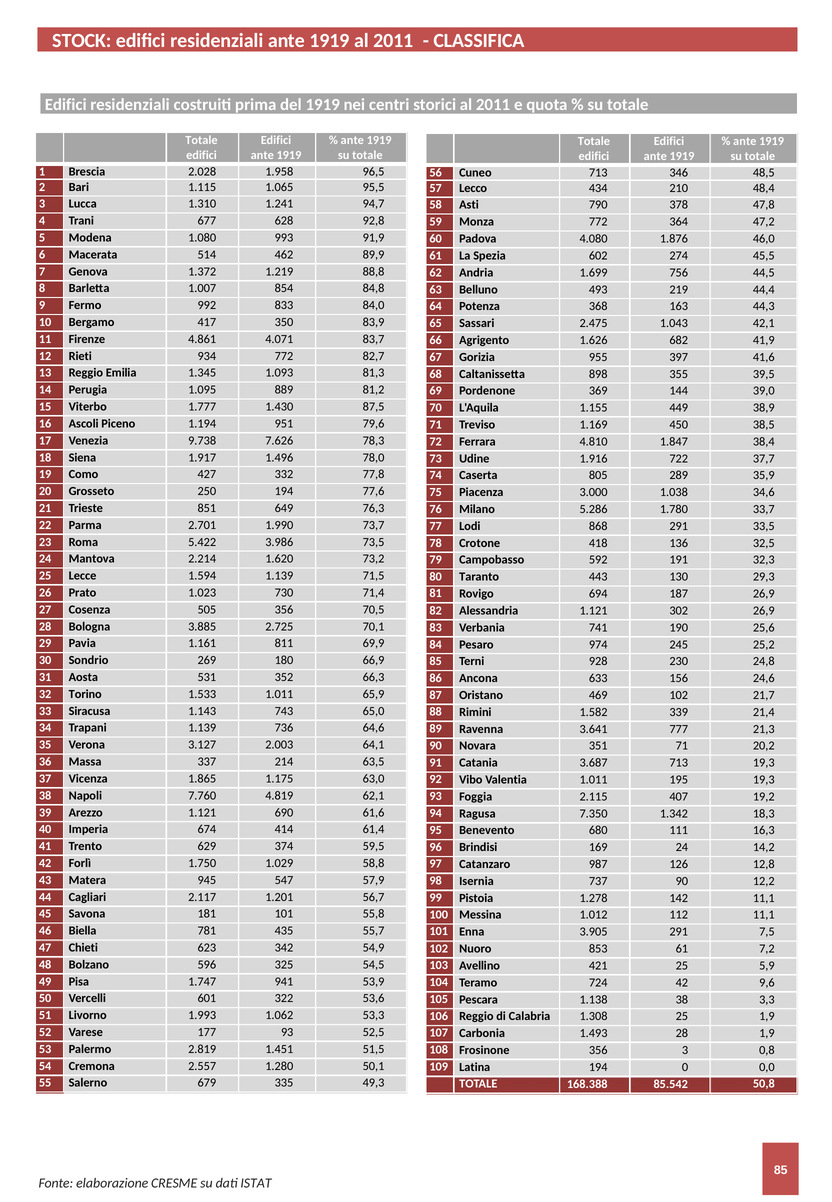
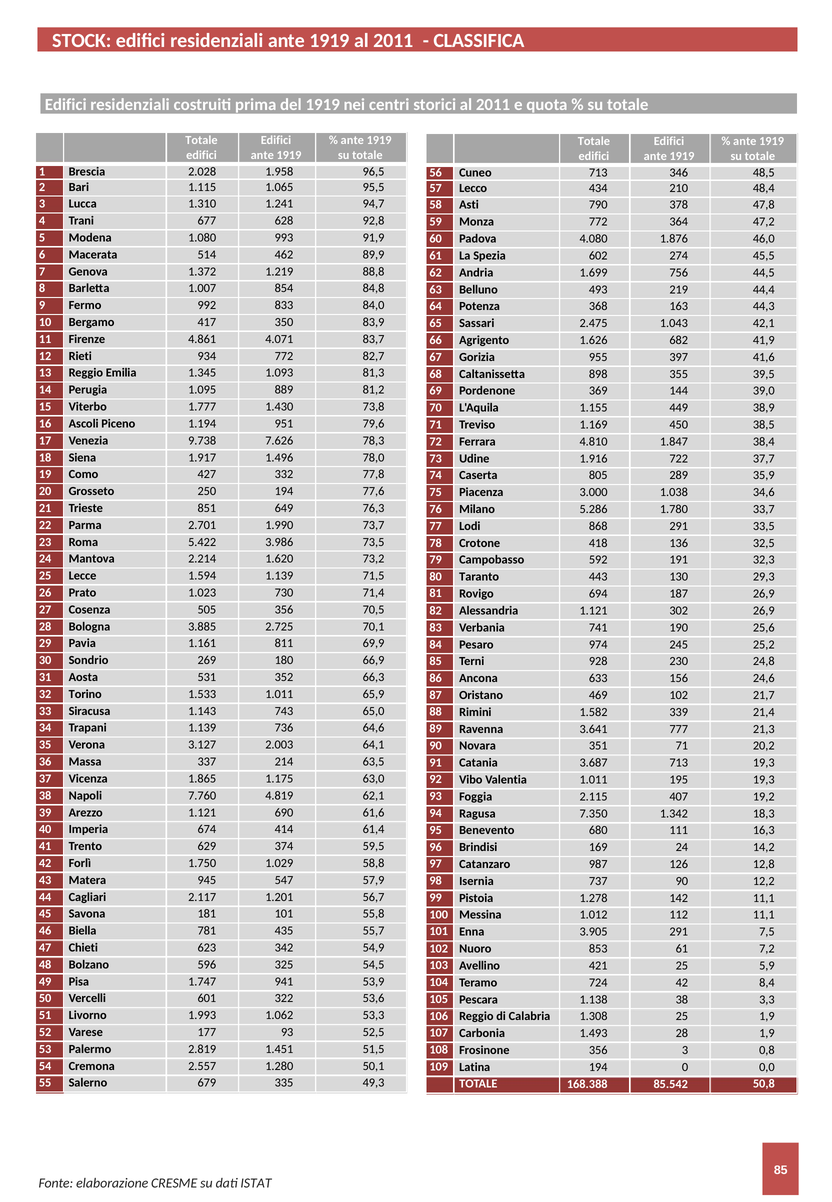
87,5: 87,5 -> 73,8
9,6: 9,6 -> 8,4
